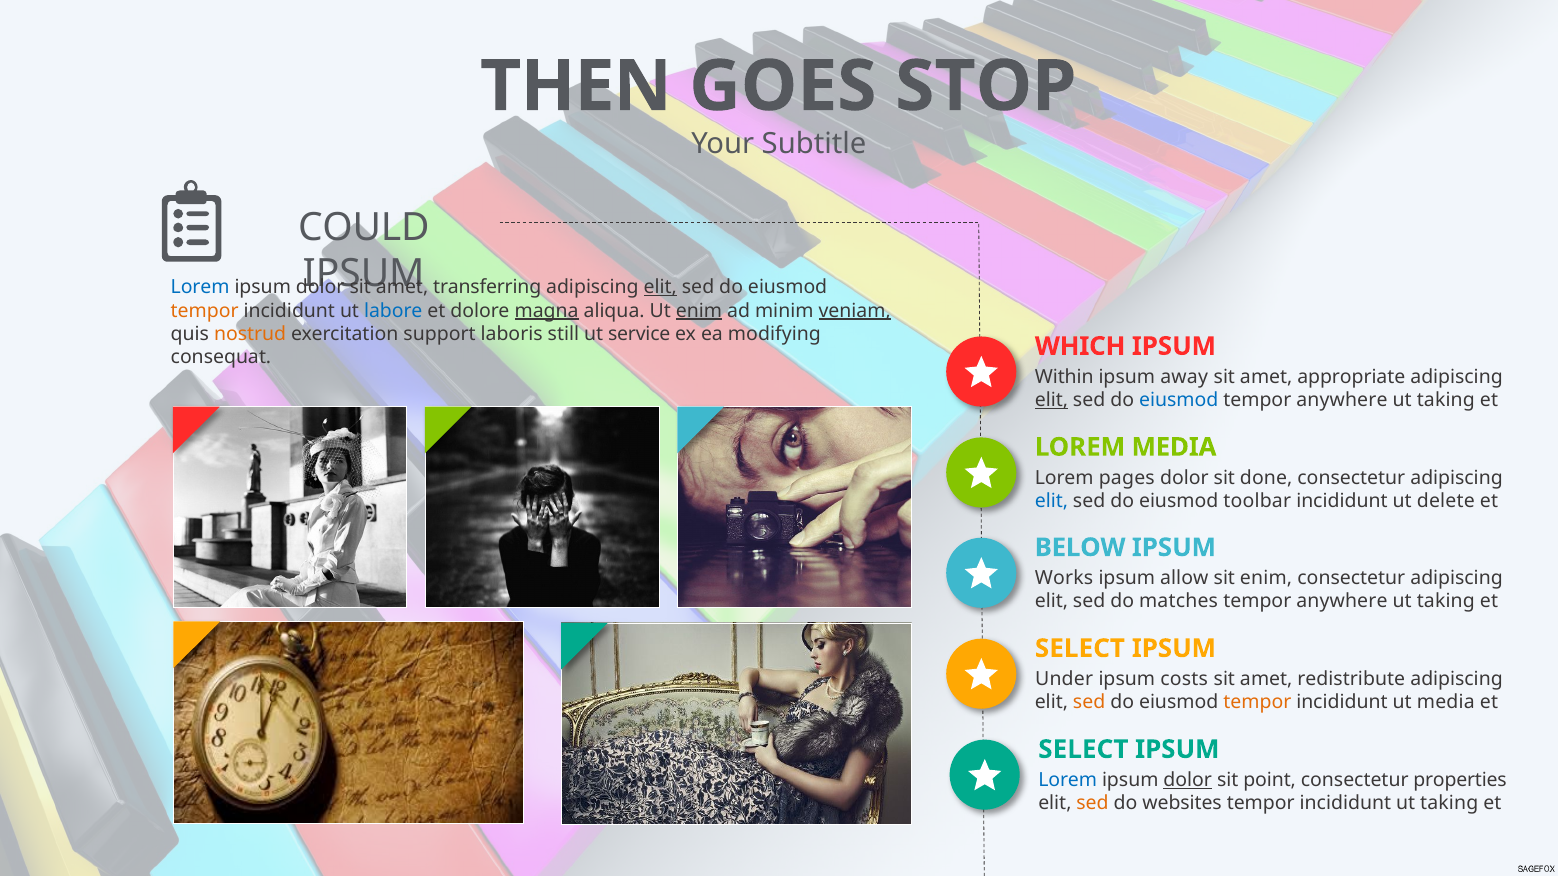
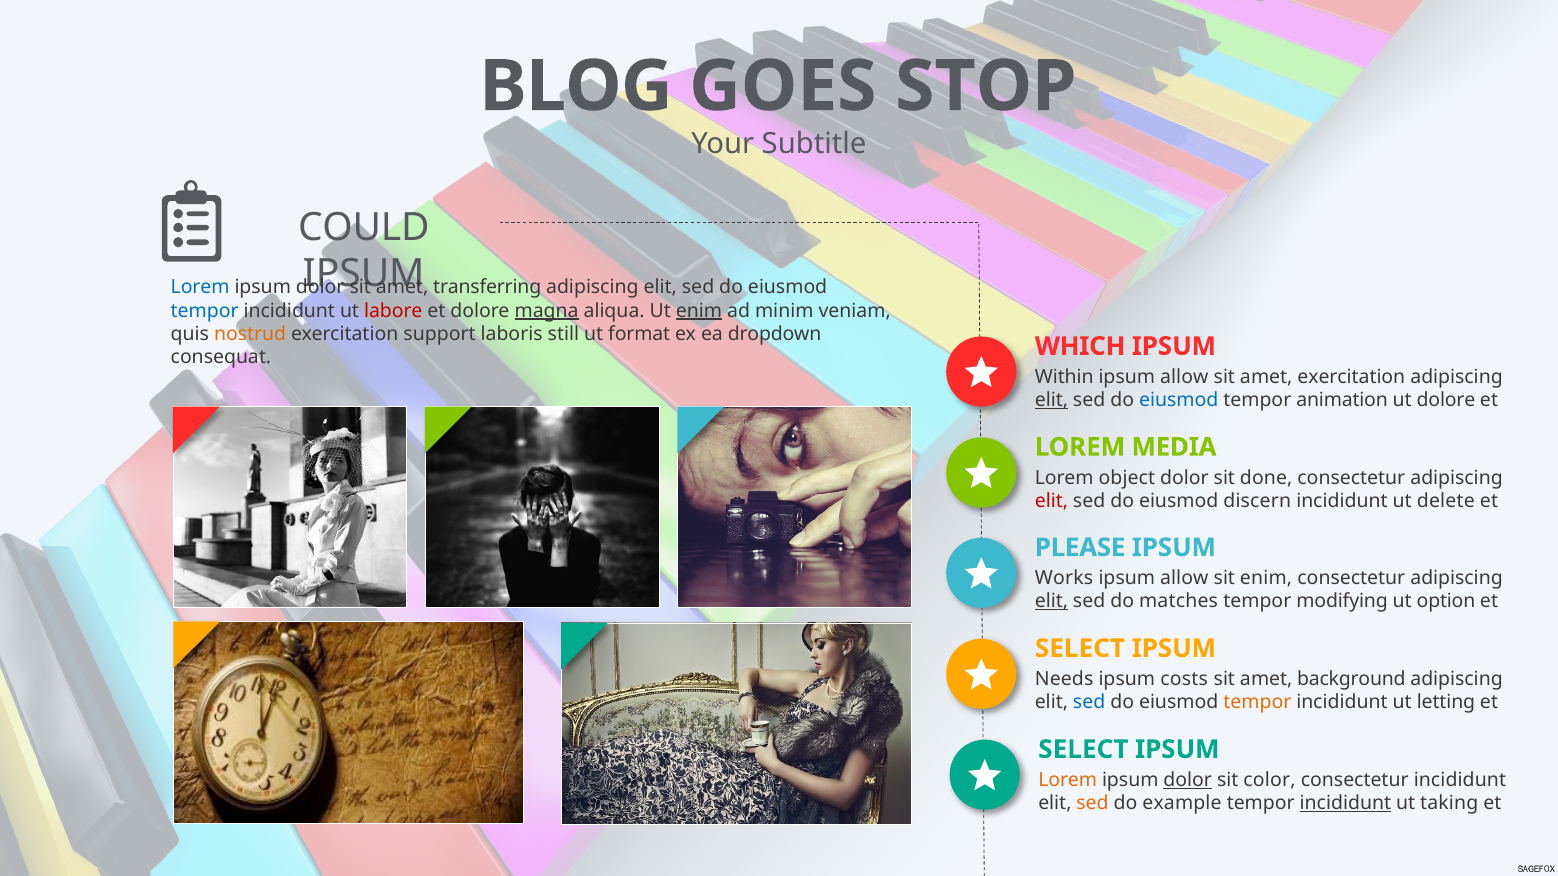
THEN: THEN -> BLOG
elit at (660, 287) underline: present -> none
tempor at (205, 311) colour: orange -> blue
labore colour: blue -> red
veniam underline: present -> none
service: service -> format
modifying: modifying -> dropdown
away at (1184, 377): away -> allow
amet appropriate: appropriate -> exercitation
anywhere at (1342, 400): anywhere -> animation
taking at (1446, 400): taking -> dolore
pages: pages -> object
elit at (1051, 501) colour: blue -> red
toolbar: toolbar -> discern
BELOW: BELOW -> PLEASE
elit at (1051, 602) underline: none -> present
anywhere at (1342, 602): anywhere -> modifying
taking at (1446, 602): taking -> option
Under: Under -> Needs
redistribute: redistribute -> background
sed at (1089, 703) colour: orange -> blue
ut media: media -> letting
Lorem at (1068, 780) colour: blue -> orange
point: point -> color
consectetur properties: properties -> incididunt
websites: websites -> example
incididunt at (1345, 804) underline: none -> present
